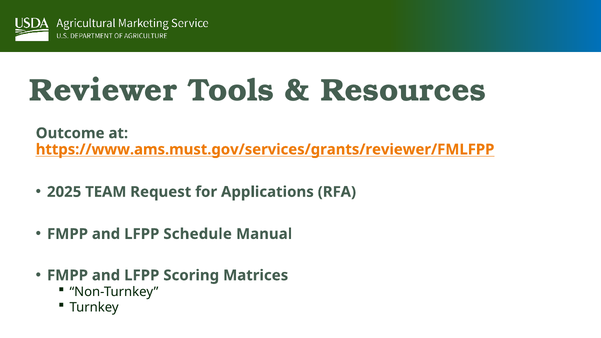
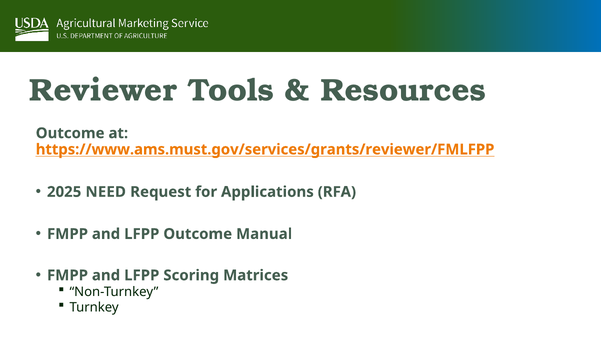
TEAM: TEAM -> NEED
LFPP Schedule: Schedule -> Outcome
